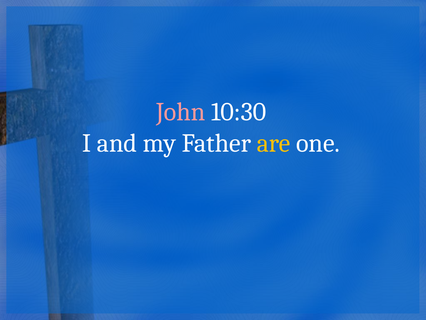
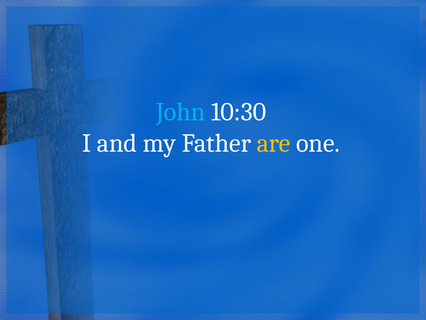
John colour: pink -> light blue
